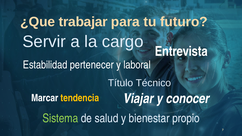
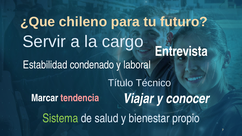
trabajar: trabajar -> chileno
pertenecer: pertenecer -> condenado
tendencia colour: yellow -> pink
